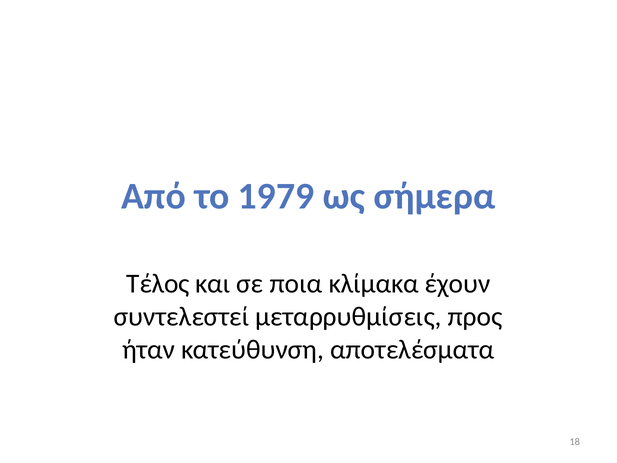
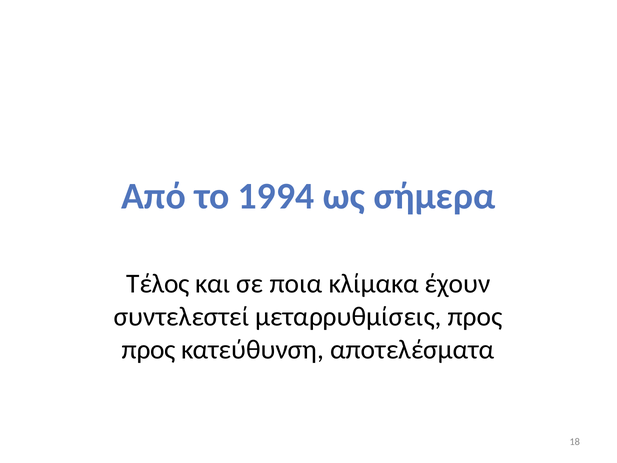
1979: 1979 -> 1994
ήταν at (149, 350): ήταν -> προς
